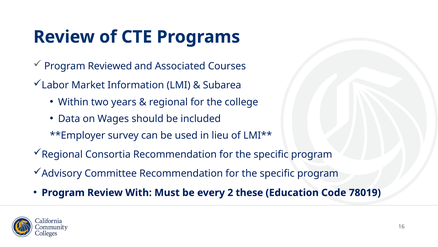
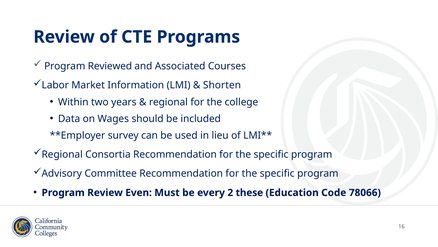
Subarea: Subarea -> Shorten
With: With -> Even
78019: 78019 -> 78066
